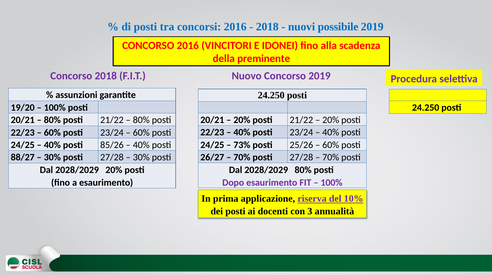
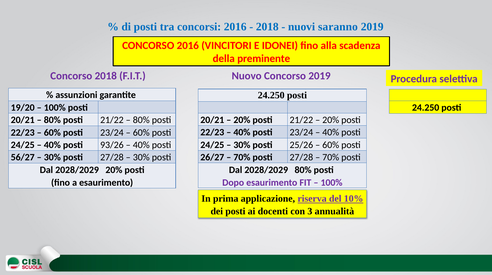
possibile: possibile -> saranno
73% at (242, 145): 73% -> 30%
85/26: 85/26 -> 93/26
88/27: 88/27 -> 56/27
